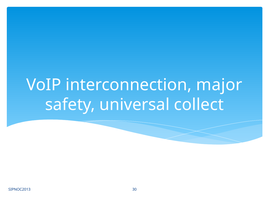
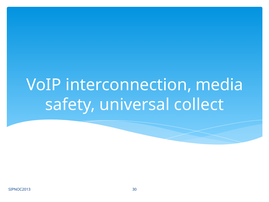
major: major -> media
